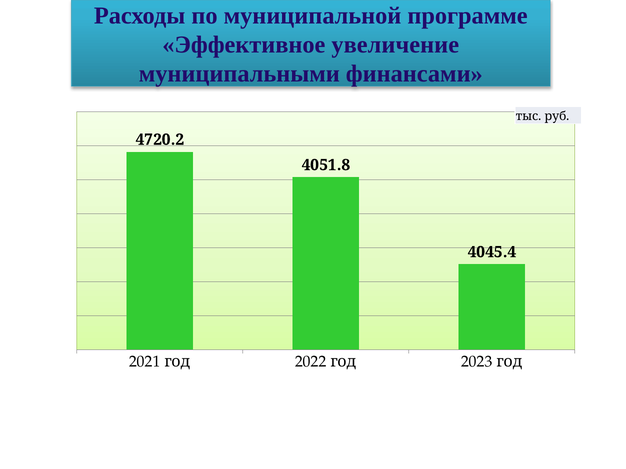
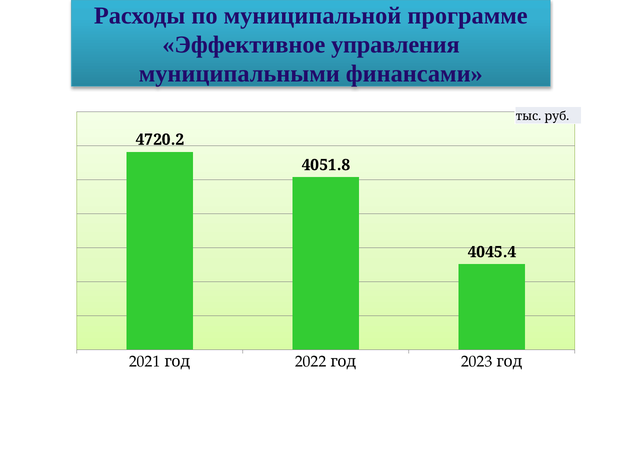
увеличение: увеличение -> управления
